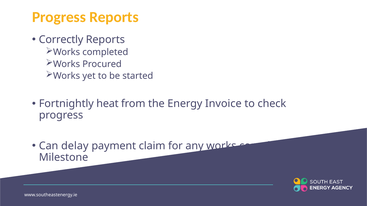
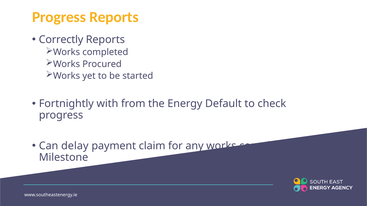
heat: heat -> with
Invoice: Invoice -> Default
